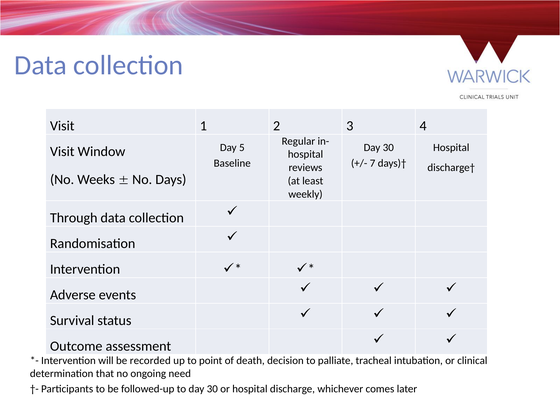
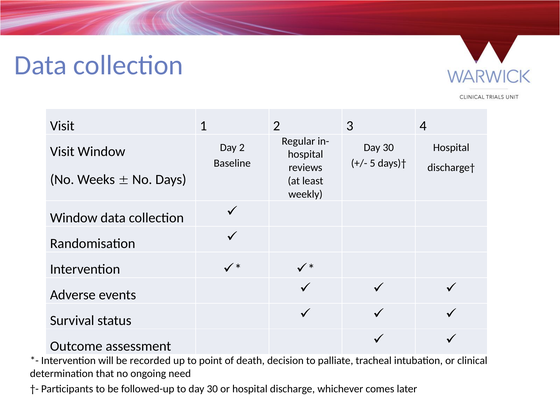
Day 5: 5 -> 2
7: 7 -> 5
Through at (74, 218): Through -> Window
